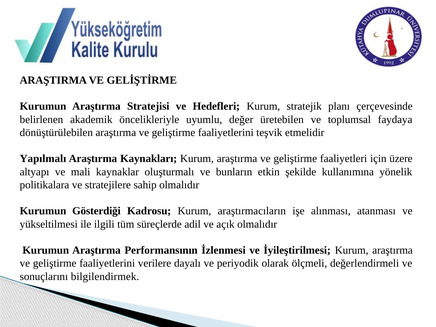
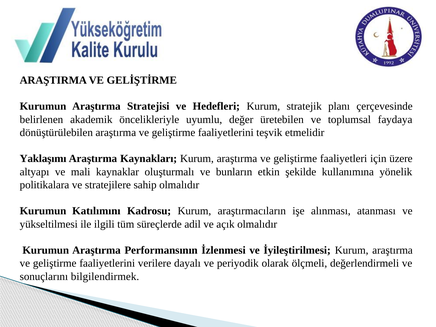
Yapılmalı: Yapılmalı -> Yaklaşımı
Gösterdiği: Gösterdiği -> Katılımını
